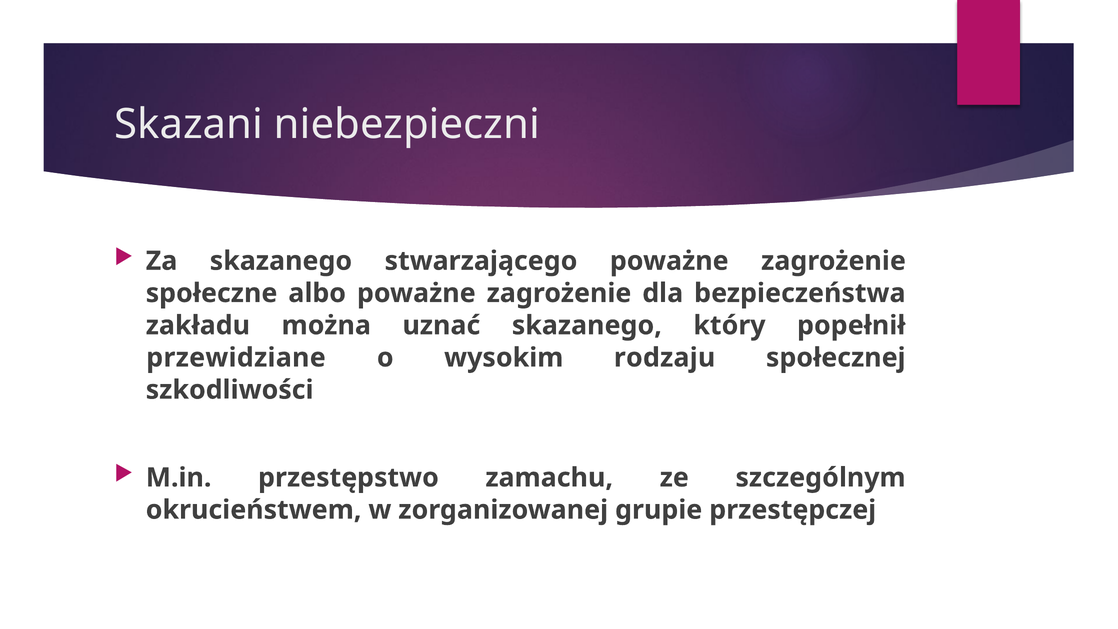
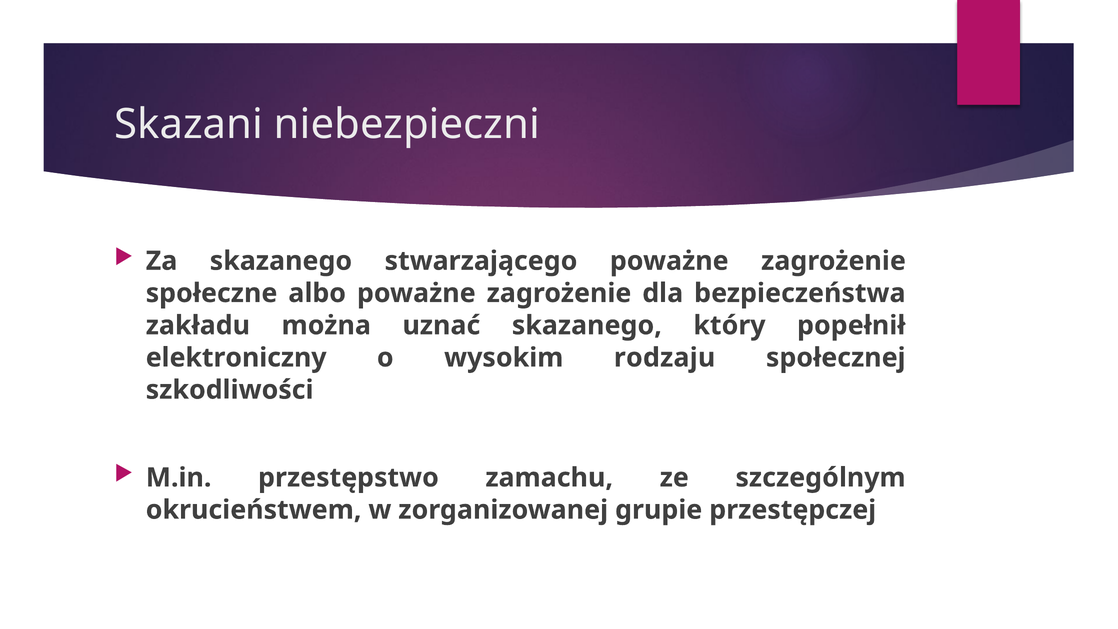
przewidziane: przewidziane -> elektroniczny
